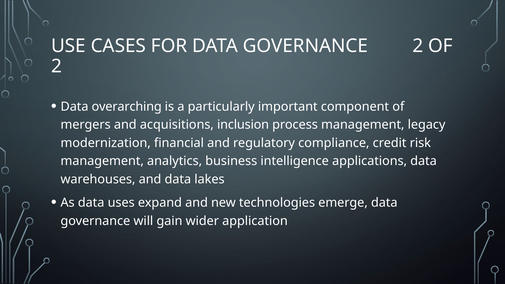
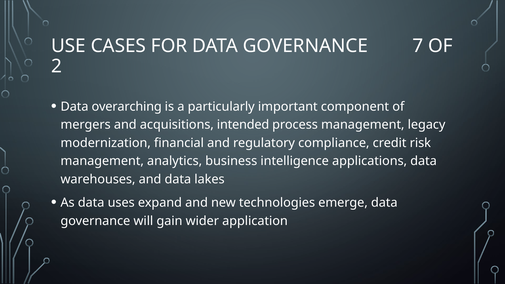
GOVERNANCE 2: 2 -> 7
inclusion: inclusion -> intended
